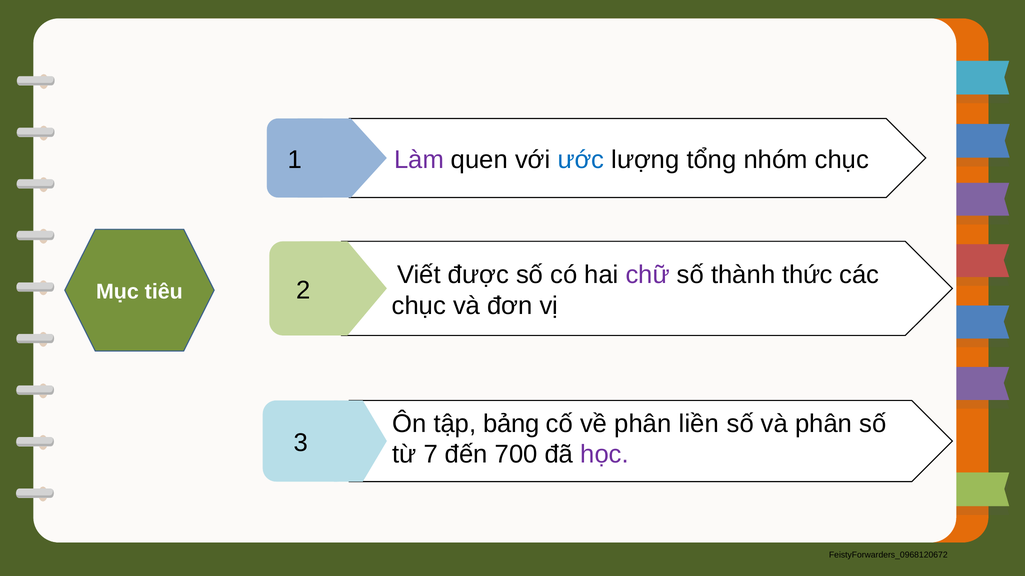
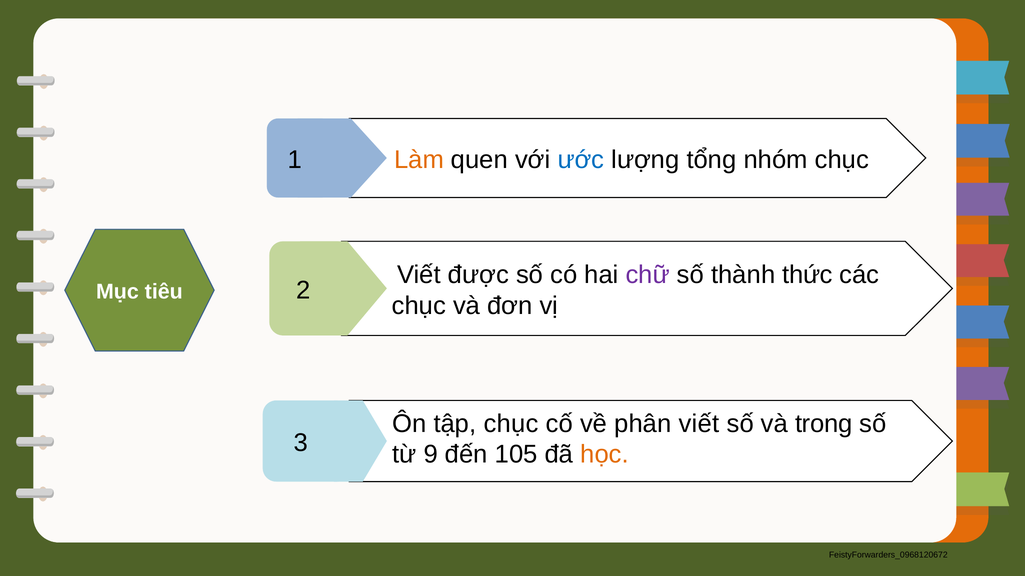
Làm colour: purple -> orange
tập bảng: bảng -> chục
phân liền: liền -> viết
và phân: phân -> trong
7: 7 -> 9
700: 700 -> 105
học colour: purple -> orange
